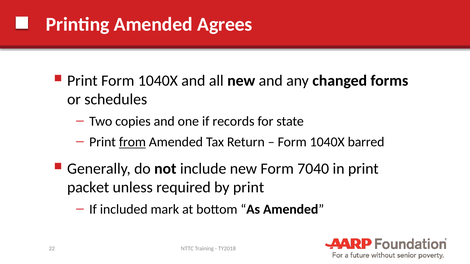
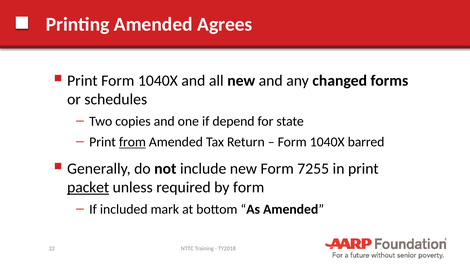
records: records -> depend
7040: 7040 -> 7255
packet underline: none -> present
by print: print -> form
